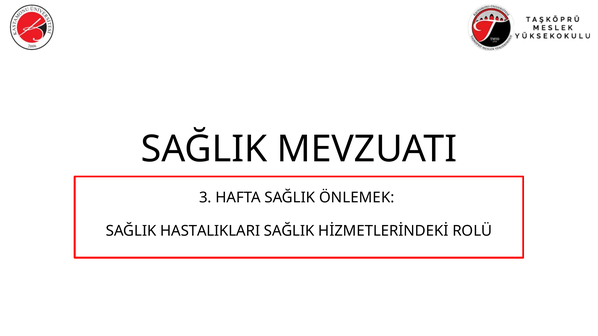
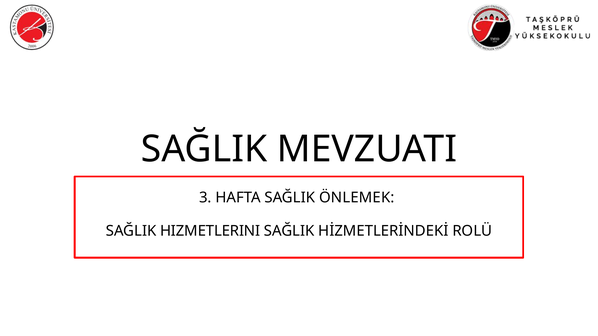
HASTALIKLARI: HASTALIKLARI -> HIZMETLERINI
